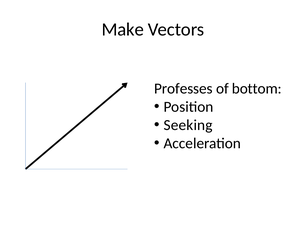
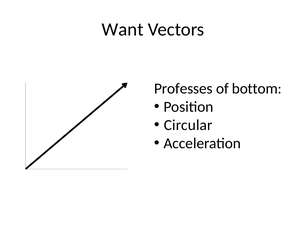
Make: Make -> Want
Seeking: Seeking -> Circular
